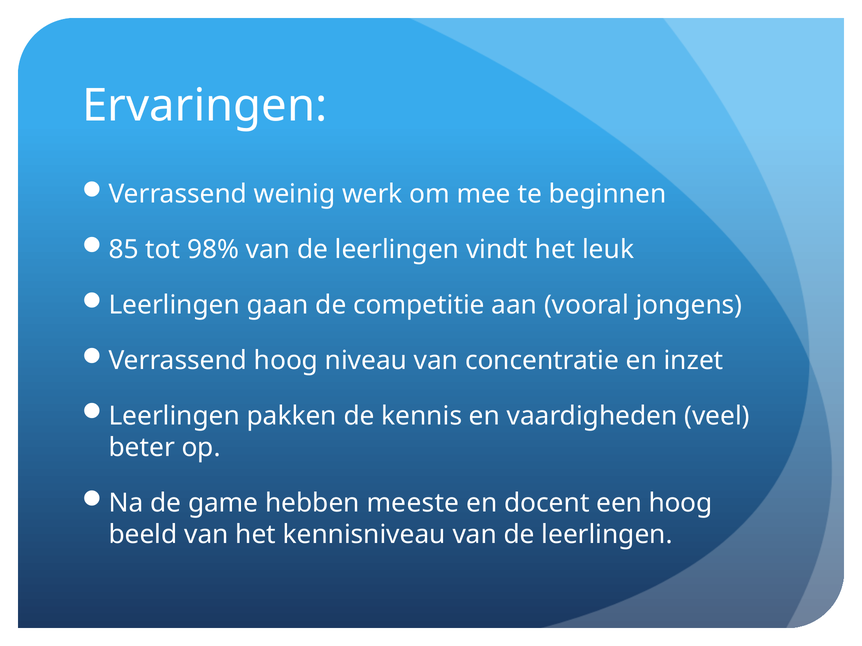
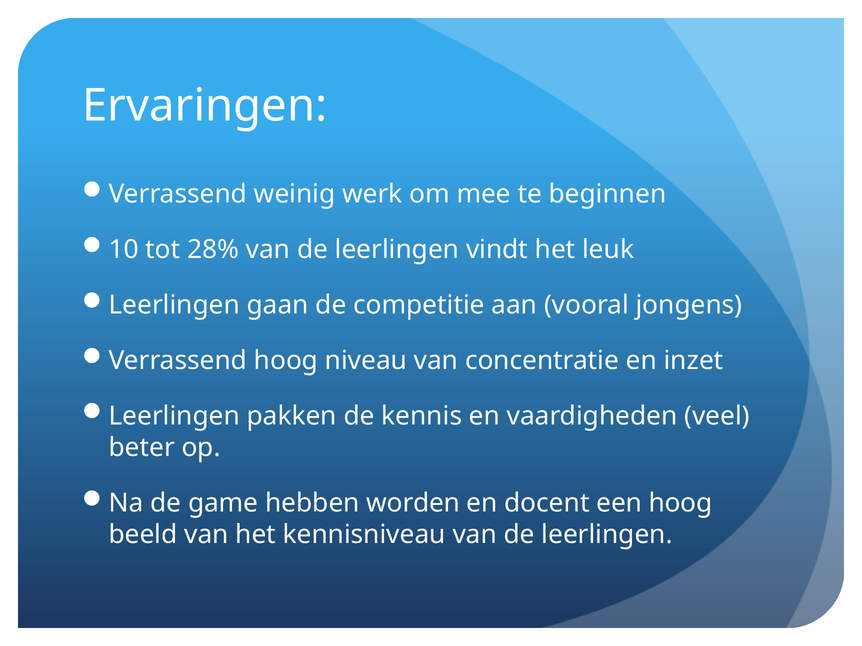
85: 85 -> 10
98%: 98% -> 28%
meeste: meeste -> worden
